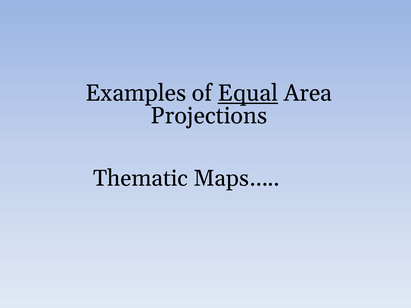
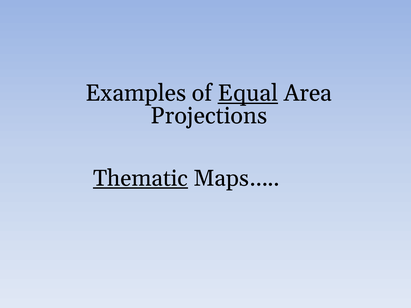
Thematic underline: none -> present
